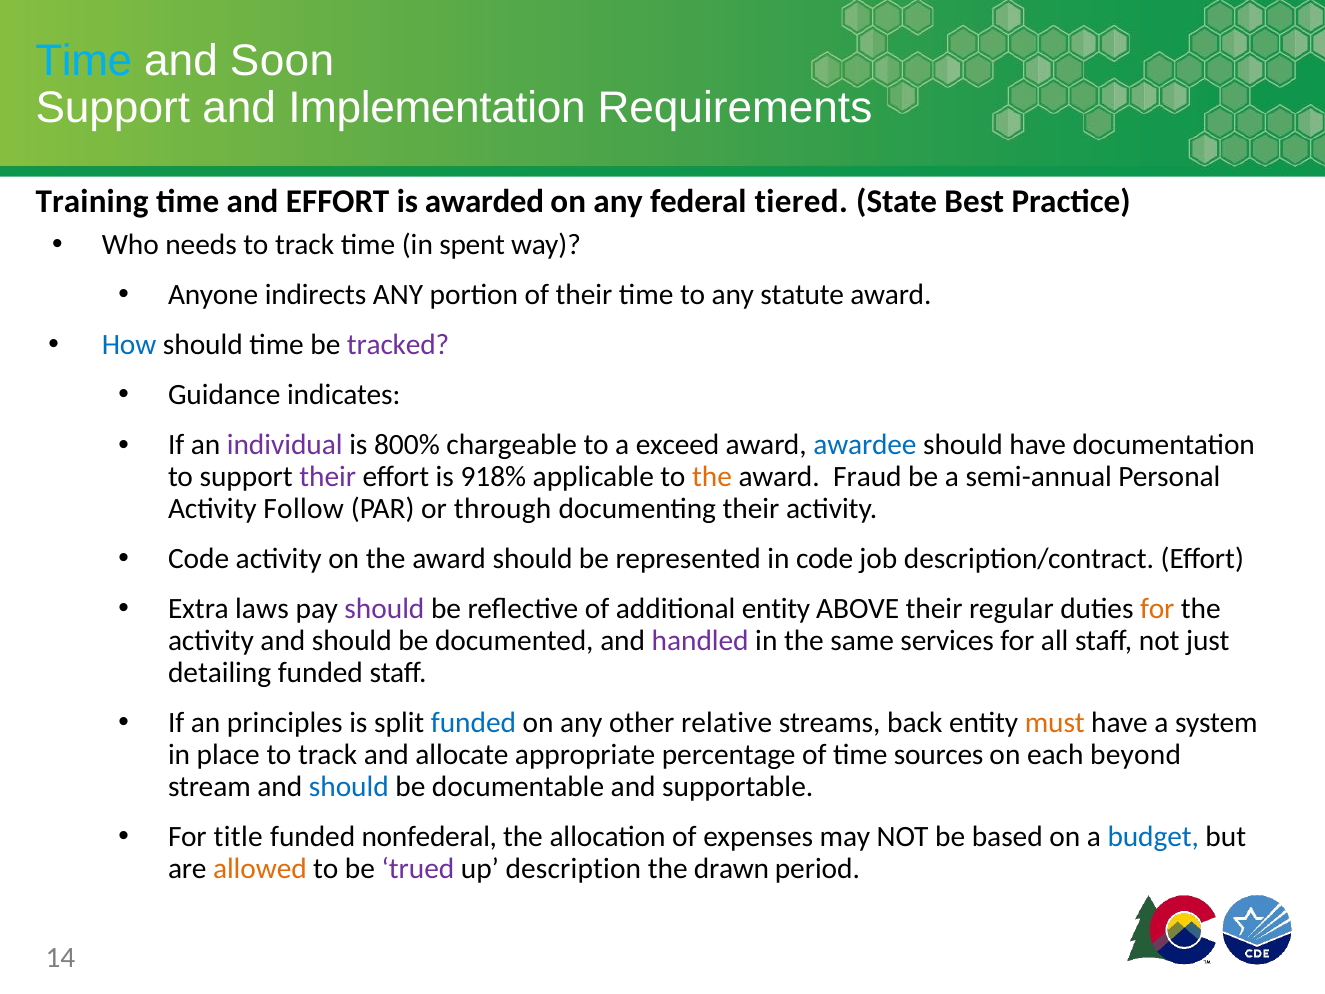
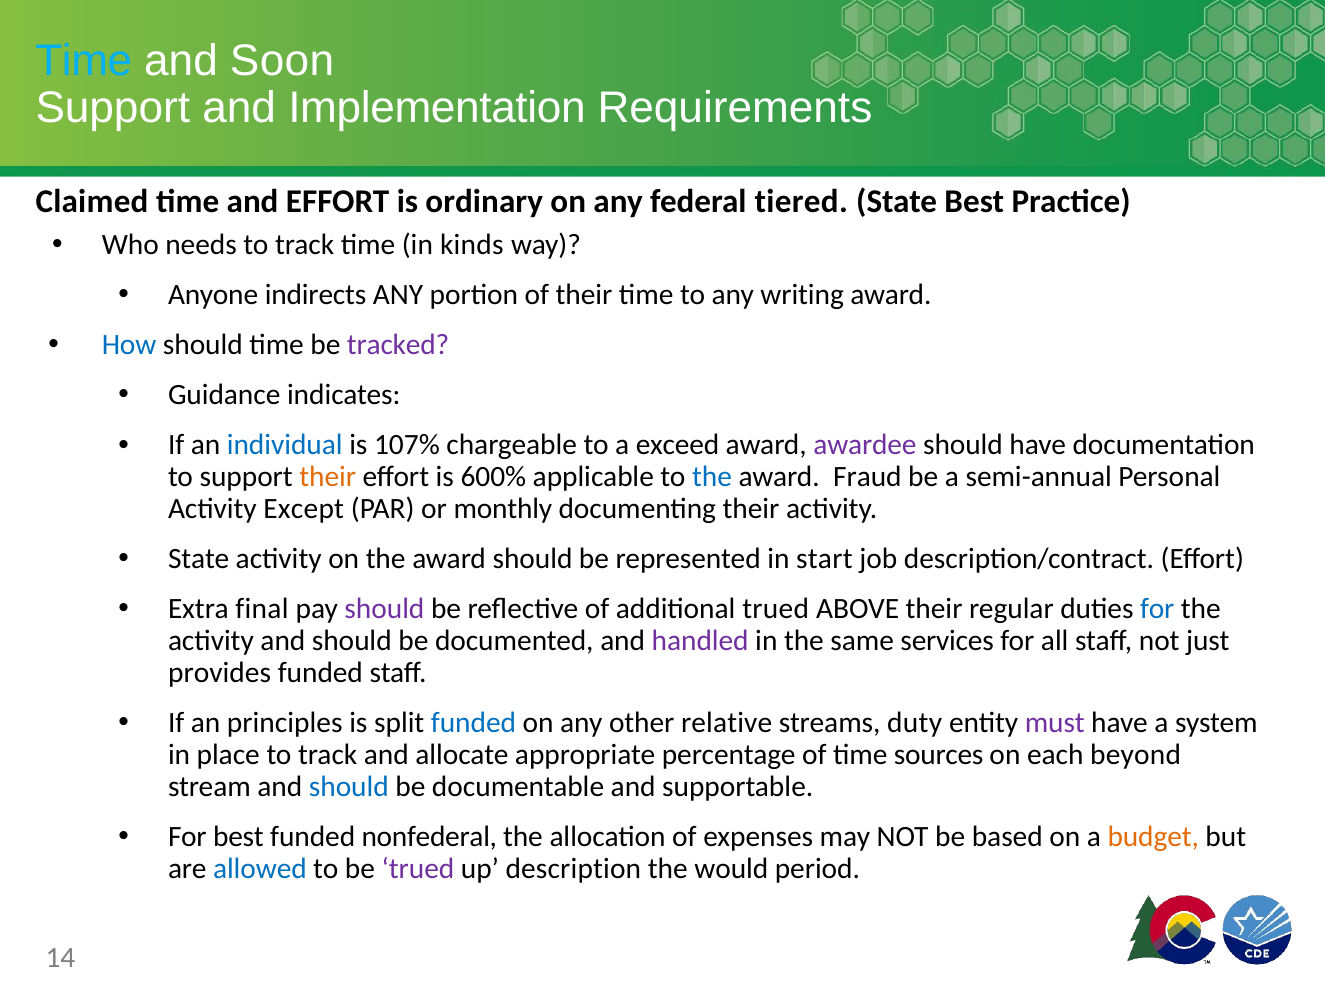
Training: Training -> Claimed
awarded: awarded -> ordinary
spent: spent -> kinds
statute: statute -> writing
individual colour: purple -> blue
800%: 800% -> 107%
awardee colour: blue -> purple
their at (328, 477) colour: purple -> orange
918%: 918% -> 600%
the at (712, 477) colour: orange -> blue
Follow: Follow -> Except
through: through -> monthly
Code at (199, 559): Code -> State
in code: code -> start
laws: laws -> final
additional entity: entity -> trued
for at (1157, 609) colour: orange -> blue
detailing: detailing -> provides
back: back -> duty
must colour: orange -> purple
For title: title -> best
budget colour: blue -> orange
allowed colour: orange -> blue
drawn: drawn -> would
